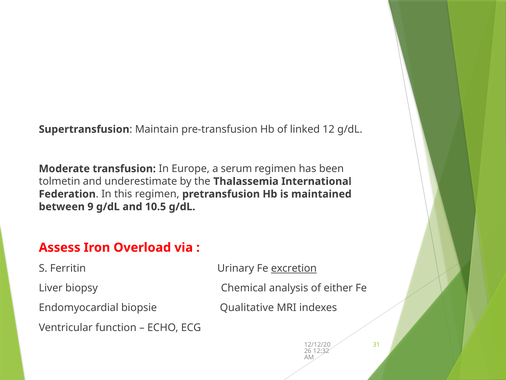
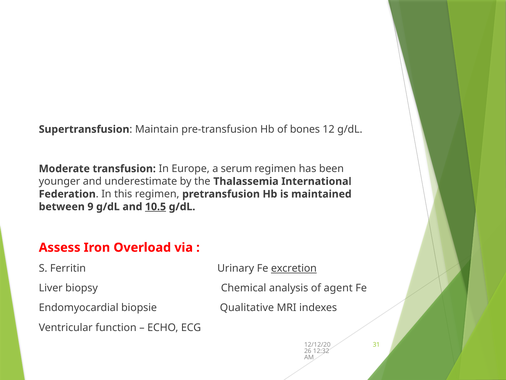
linked: linked -> bones
tolmetin: tolmetin -> younger
10.5 underline: none -> present
either: either -> agent
